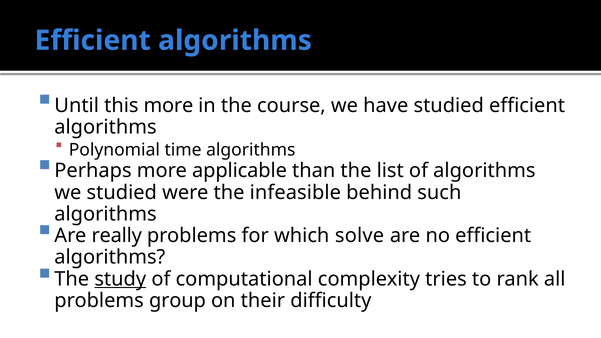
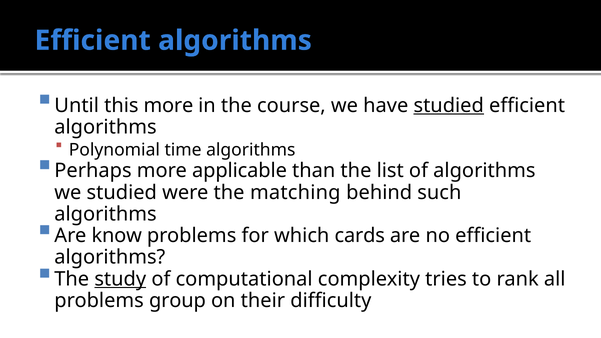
studied at (449, 105) underline: none -> present
infeasible: infeasible -> matching
really: really -> know
solve: solve -> cards
